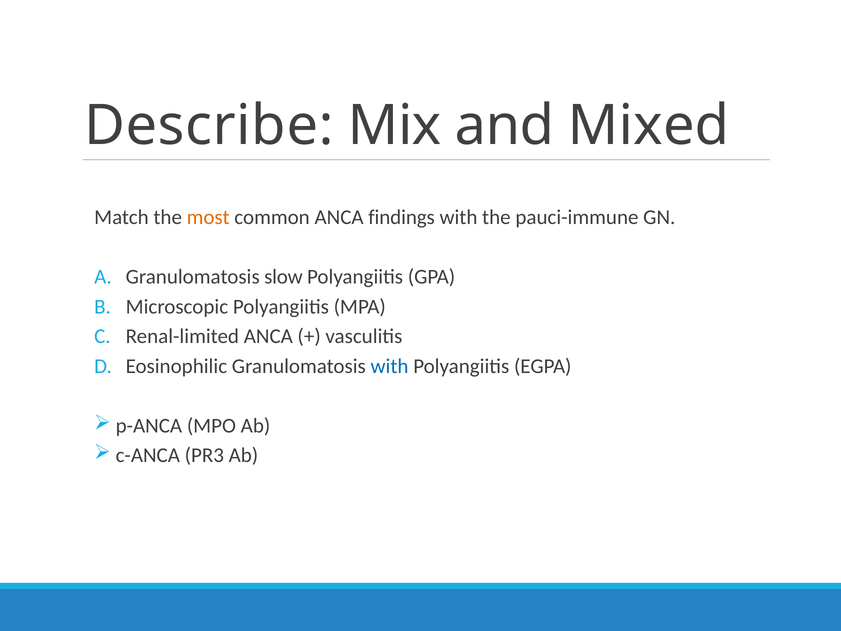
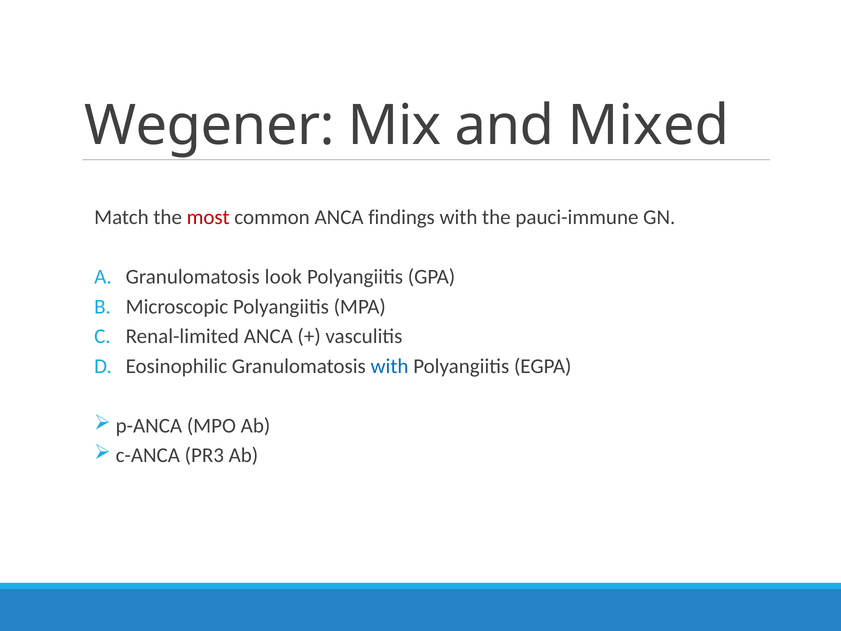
Describe: Describe -> Wegener
most colour: orange -> red
slow: slow -> look
